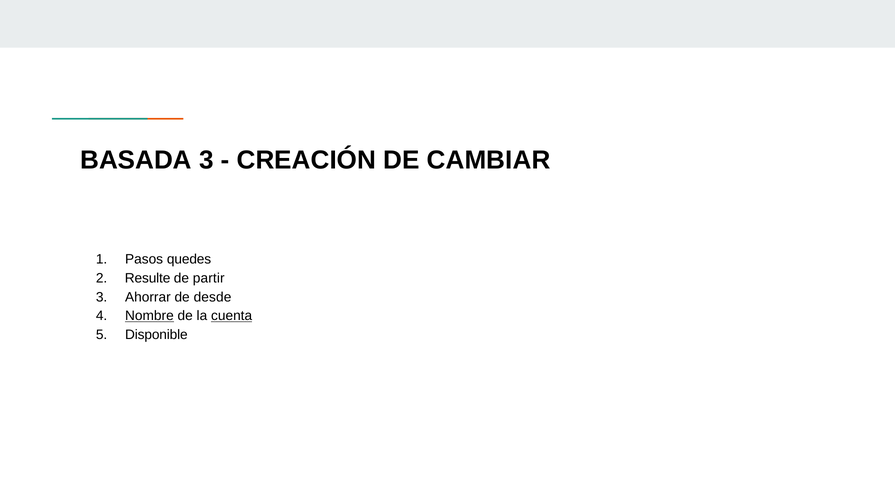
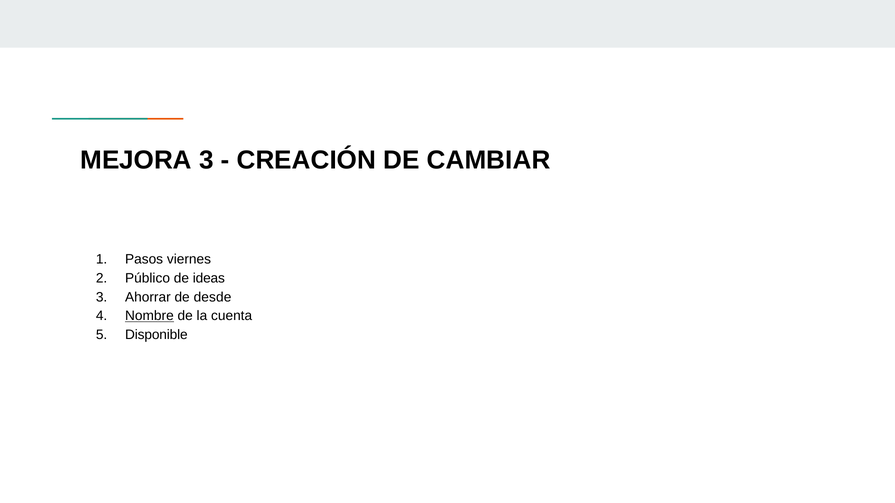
BASADA: BASADA -> MEJORA
quedes: quedes -> viernes
Resulte: Resulte -> Público
partir: partir -> ideas
cuenta underline: present -> none
